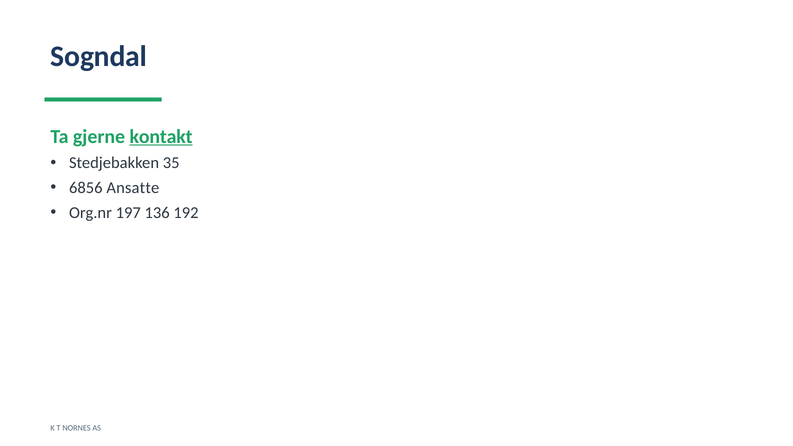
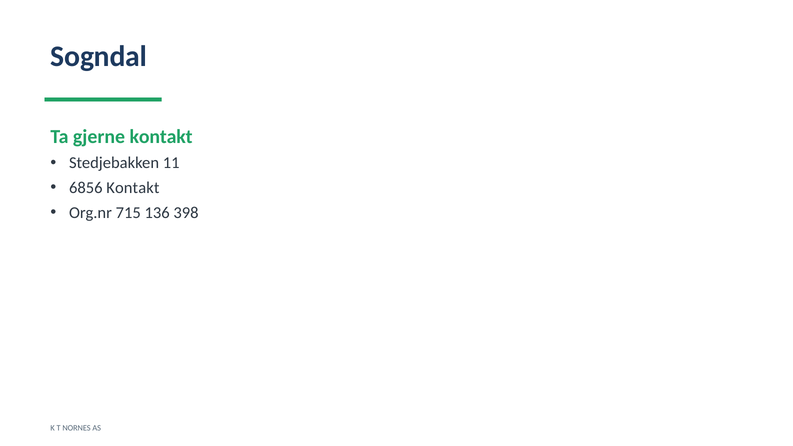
kontakt at (161, 137) underline: present -> none
35: 35 -> 11
6856 Ansatte: Ansatte -> Kontakt
197: 197 -> 715
192: 192 -> 398
